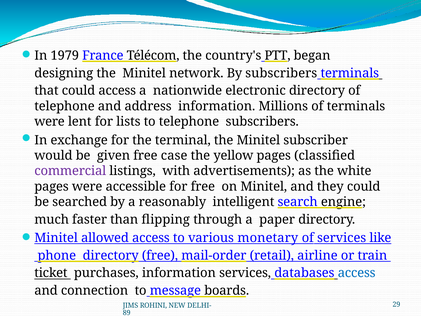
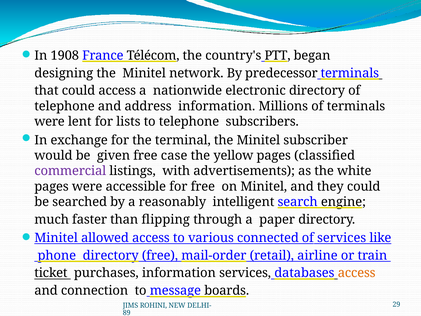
1979: 1979 -> 1908
By subscribers: subscribers -> predecessor
monetary: monetary -> connected
access at (357, 273) colour: blue -> orange
